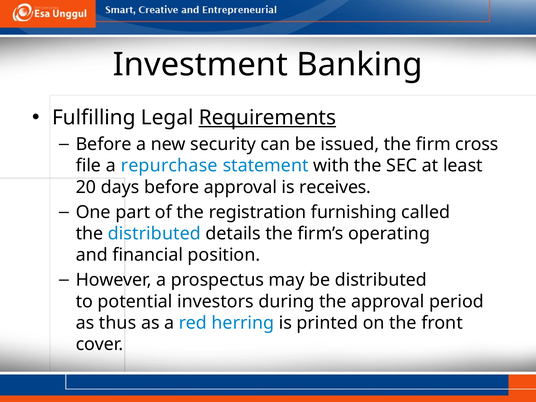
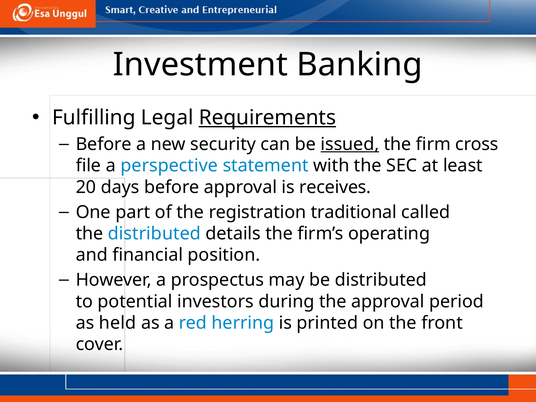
issued underline: none -> present
repurchase: repurchase -> perspective
furnishing: furnishing -> traditional
thus: thus -> held
